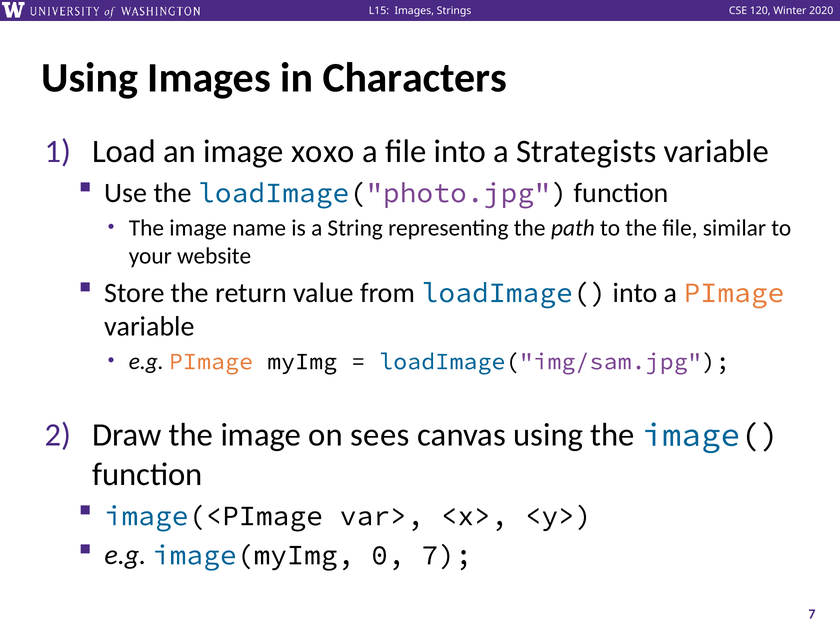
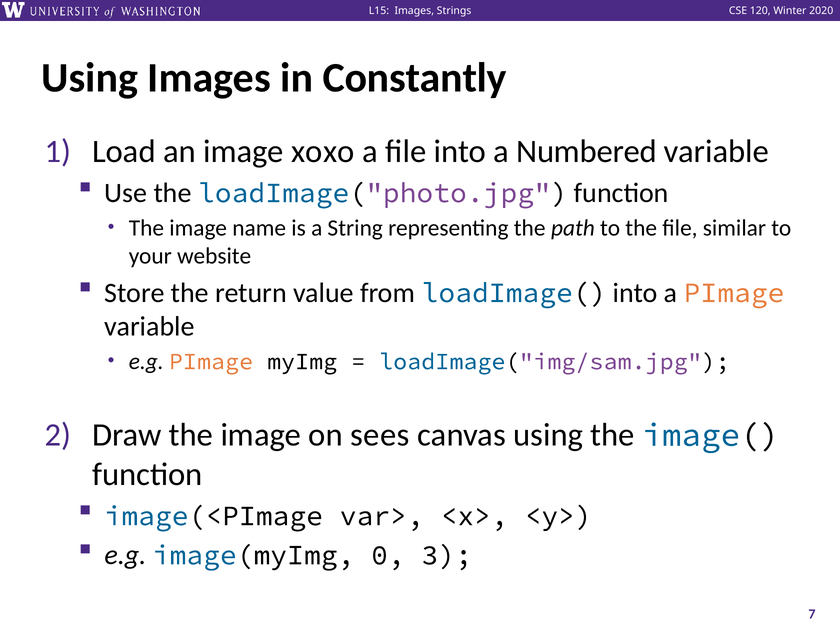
Characters: Characters -> Constantly
Strategists: Strategists -> Numbered
0 7: 7 -> 3
